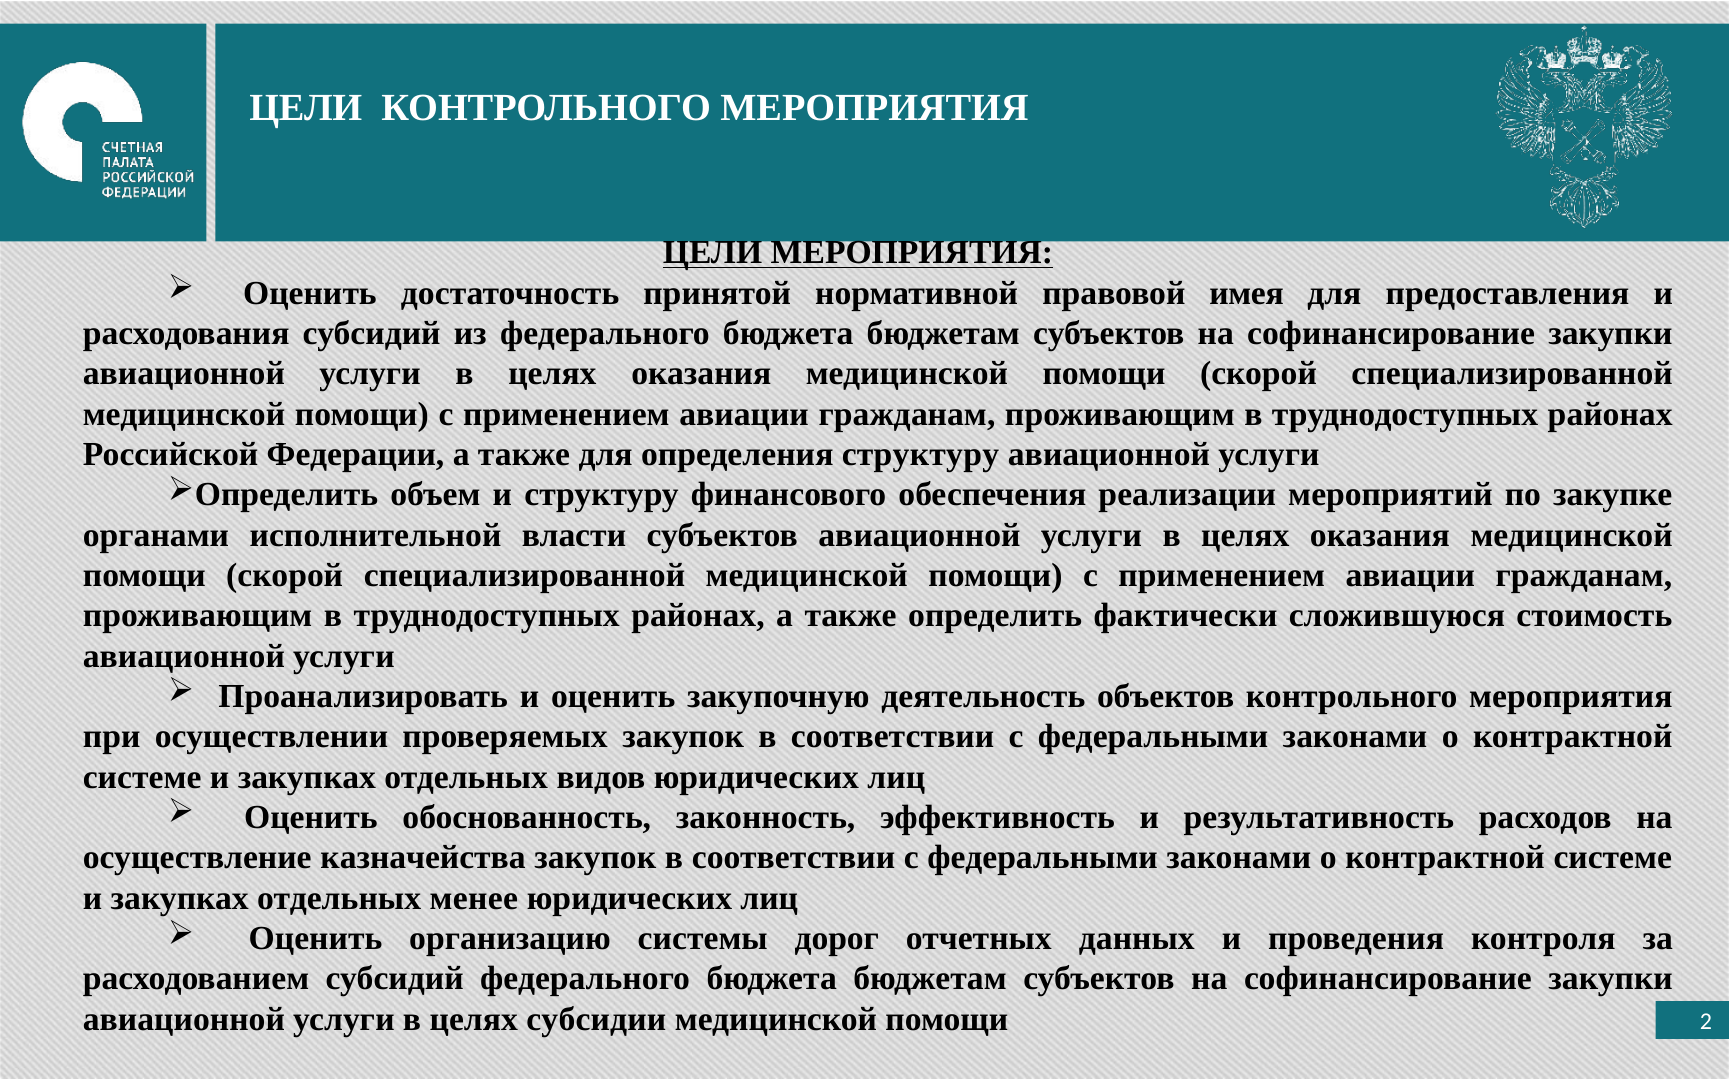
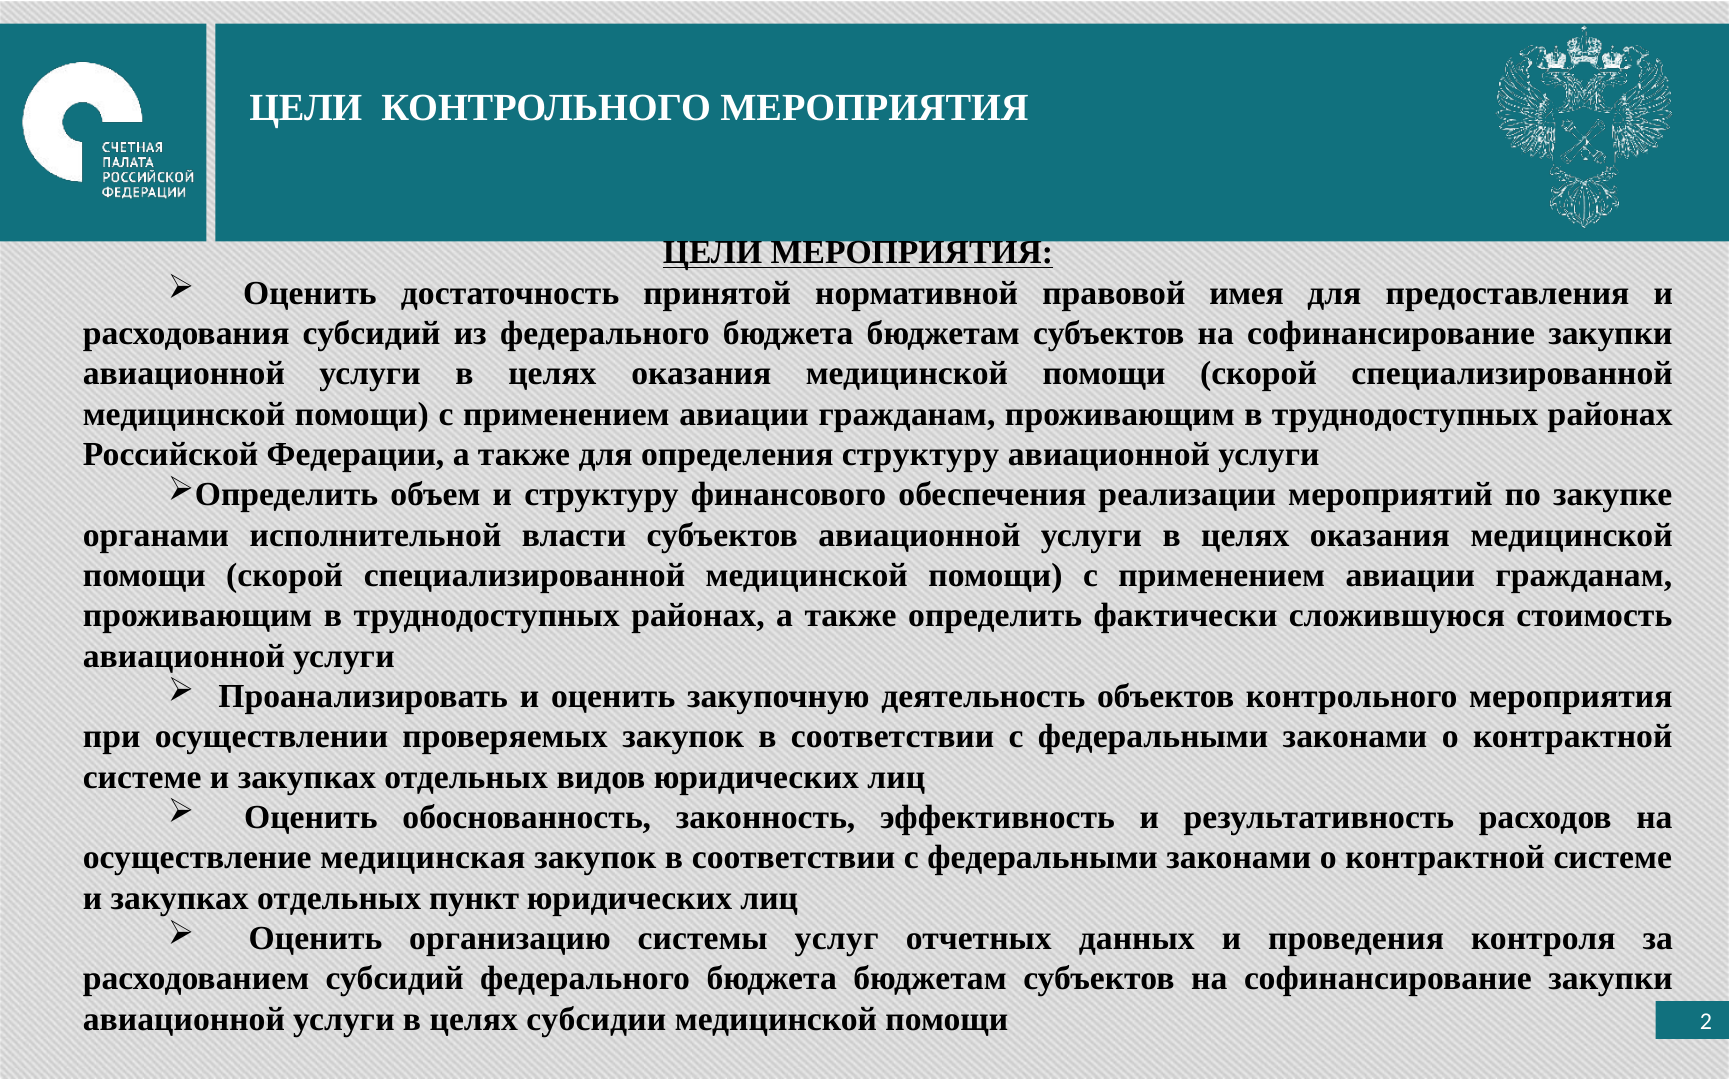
казначейства: казначейства -> медицинская
менее: менее -> пункт
дорог: дорог -> услуг
